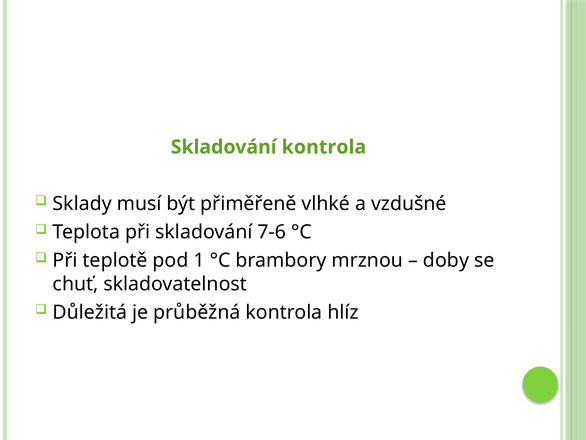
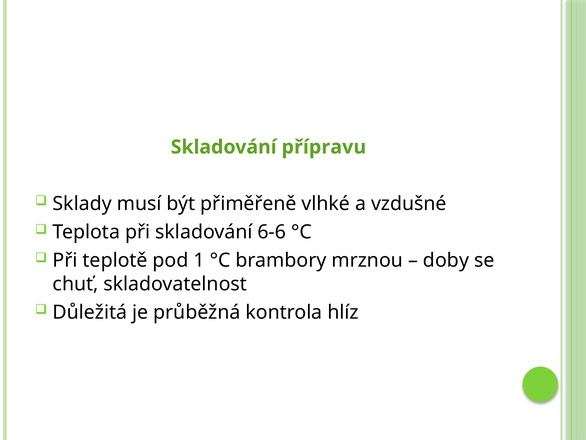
Skladování kontrola: kontrola -> přípravu
7-6: 7-6 -> 6-6
